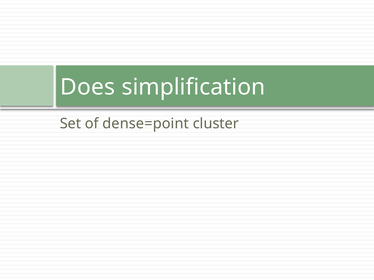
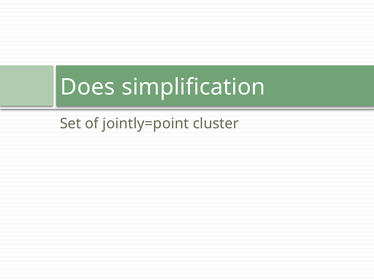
dense=point: dense=point -> jointly=point
